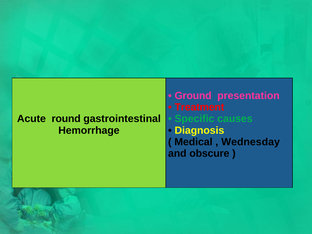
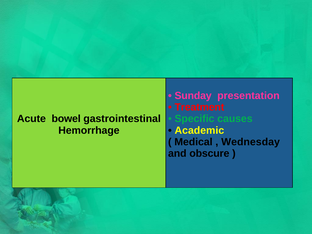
Ground: Ground -> Sunday
round: round -> bowel
Diagnosis: Diagnosis -> Academic
